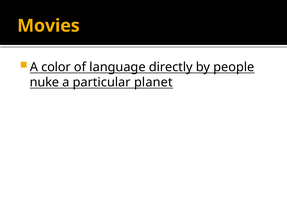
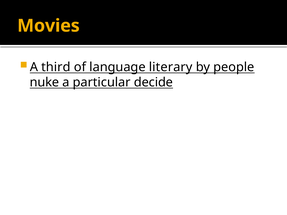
color: color -> third
directly: directly -> literary
planet: planet -> decide
